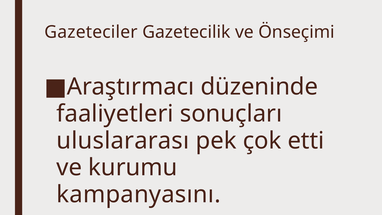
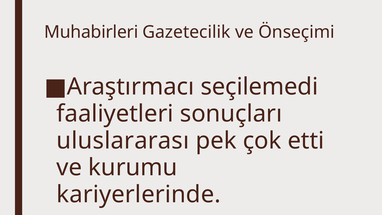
Gazeteciler: Gazeteciler -> Muhabirleri
düzeninde: düzeninde -> seçilemedi
kampanyasını: kampanyasını -> kariyerlerinde
